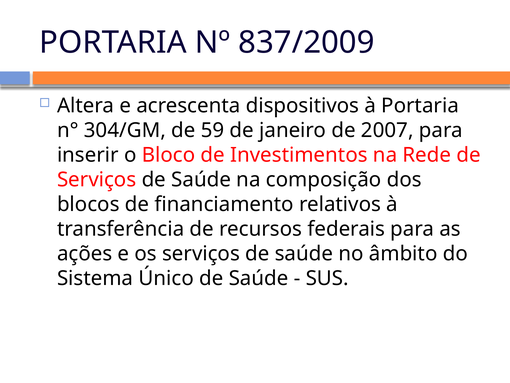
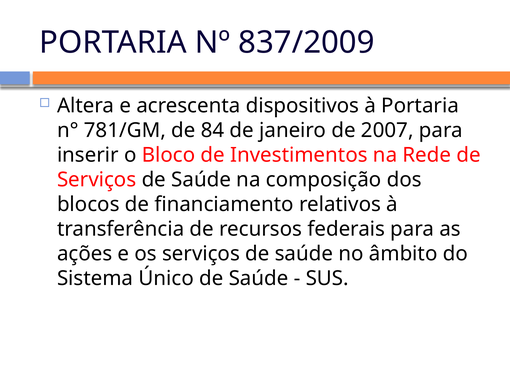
304/GM: 304/GM -> 781/GM
59: 59 -> 84
